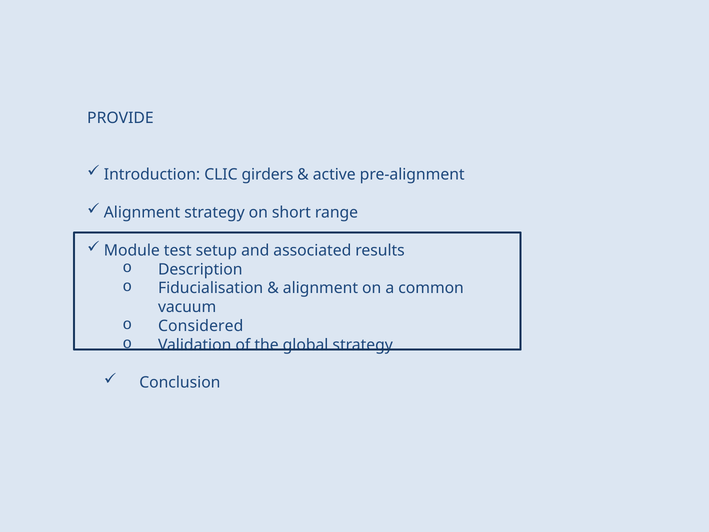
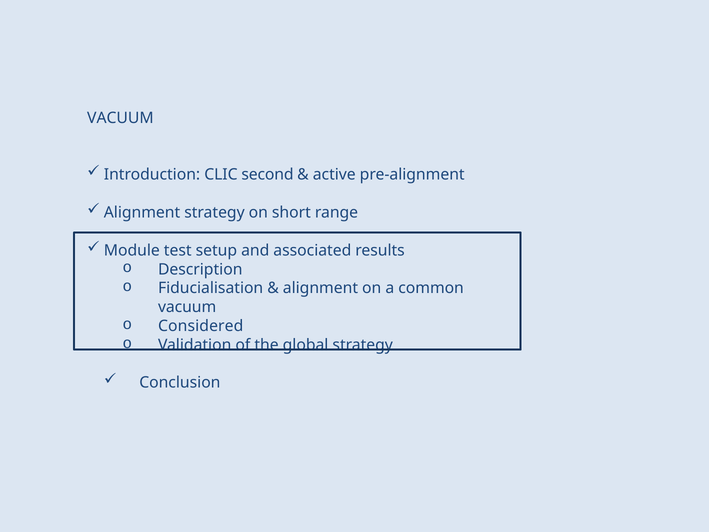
PROVIDE at (120, 118): PROVIDE -> VACUUM
girders: girders -> second
